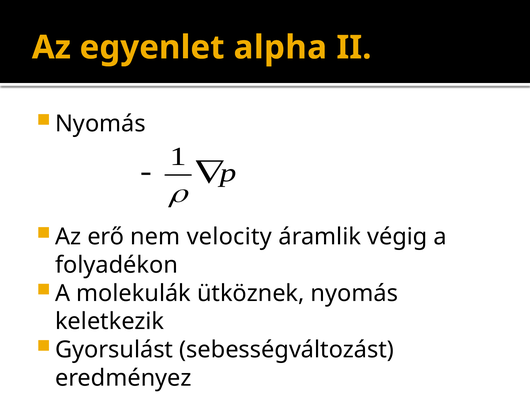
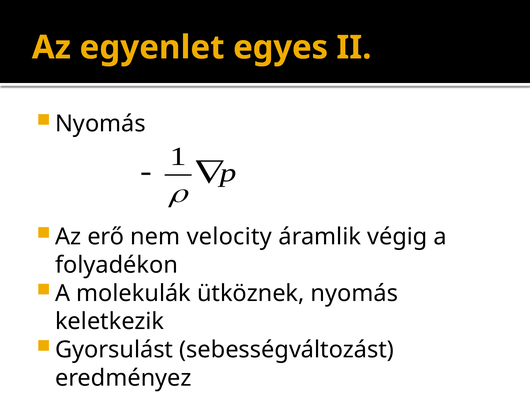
alpha: alpha -> egyes
